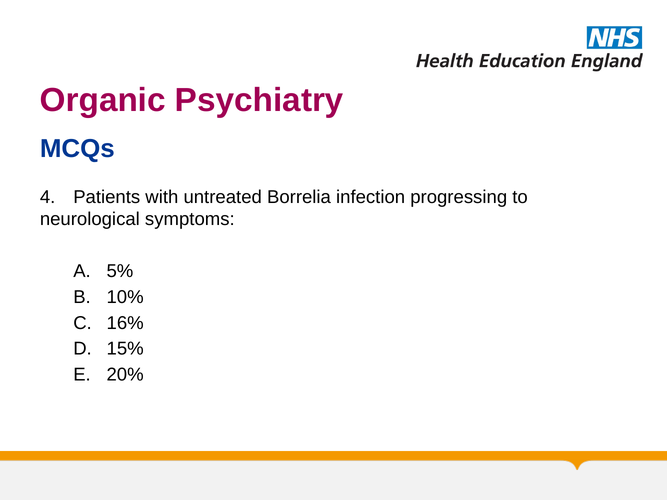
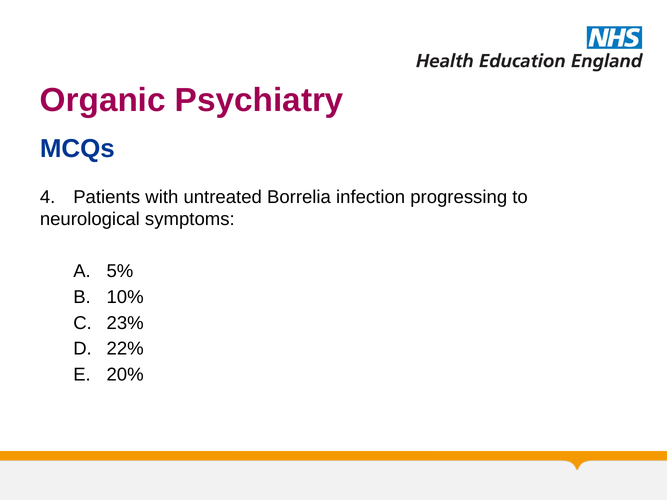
16%: 16% -> 23%
15%: 15% -> 22%
